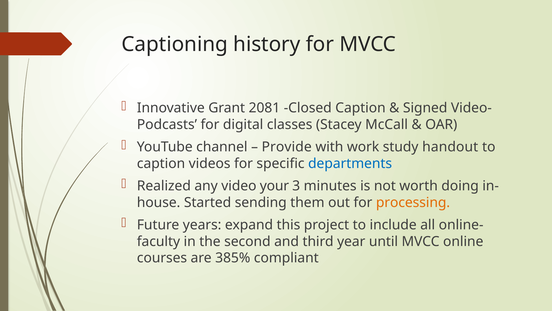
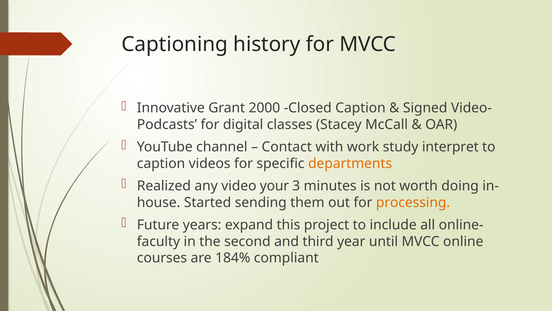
2081: 2081 -> 2000
Provide: Provide -> Contact
handout: handout -> interpret
departments colour: blue -> orange
385%: 385% -> 184%
